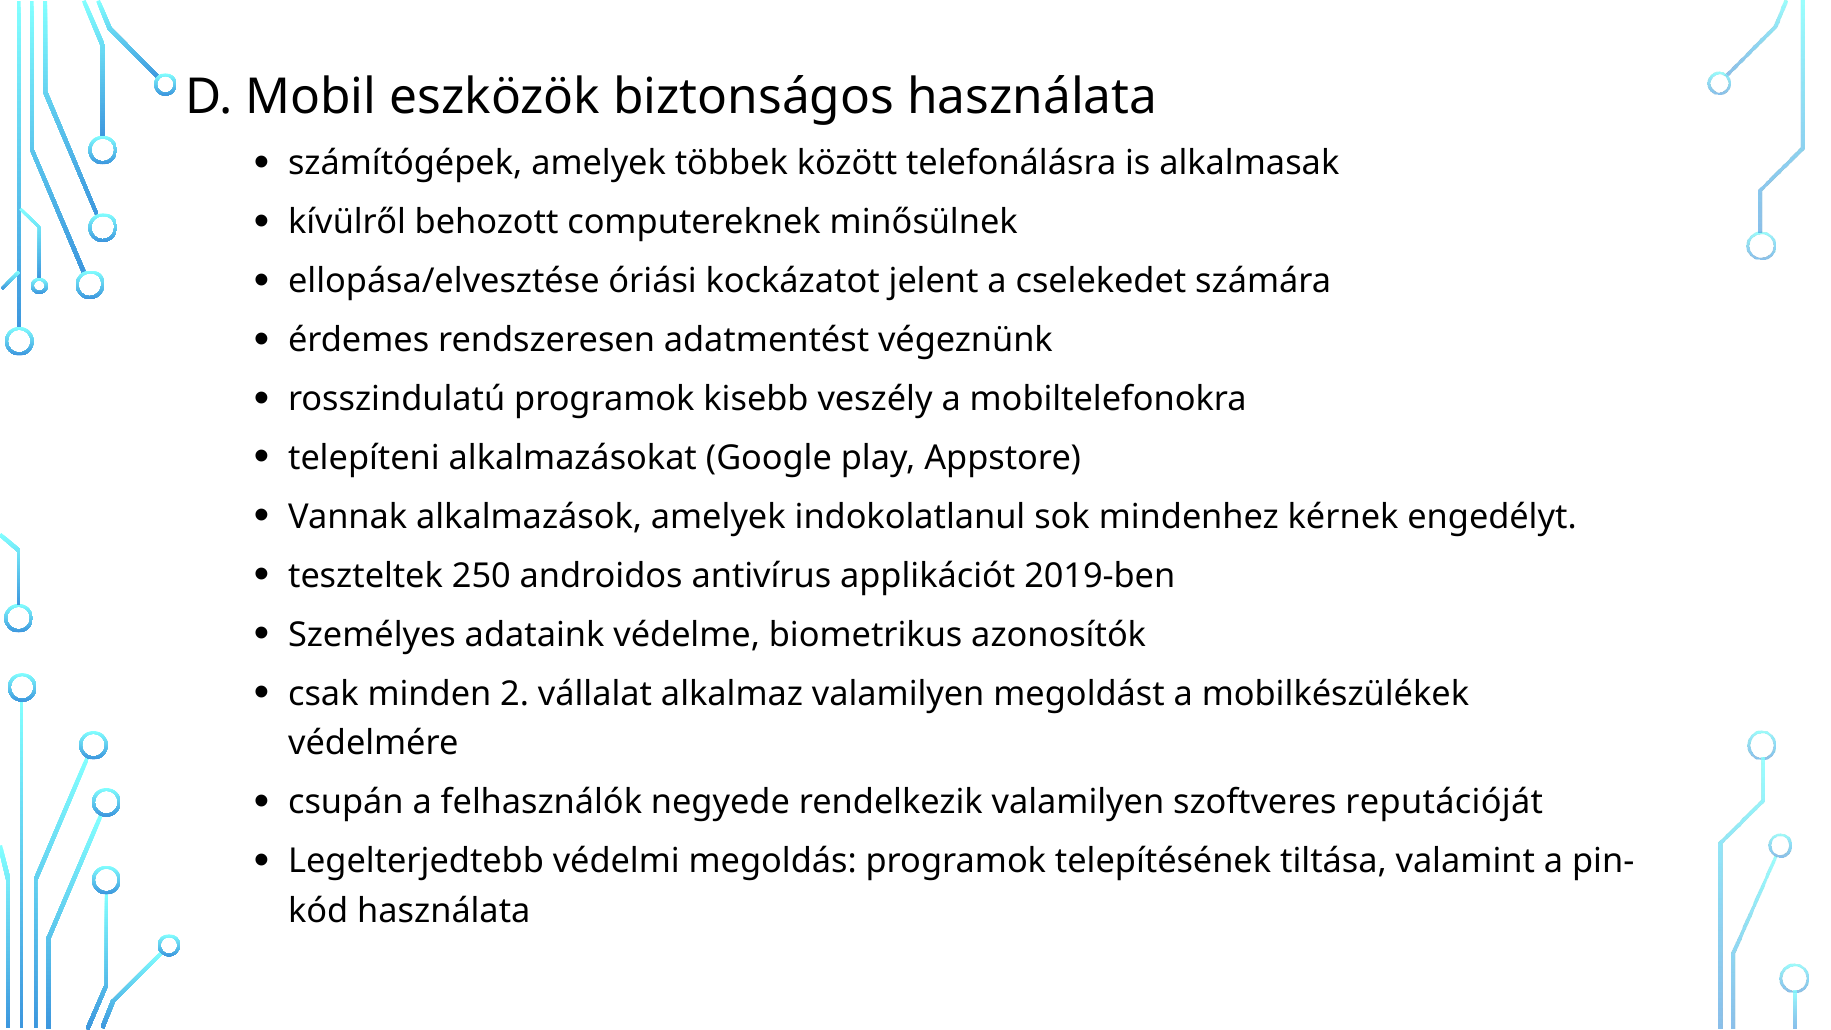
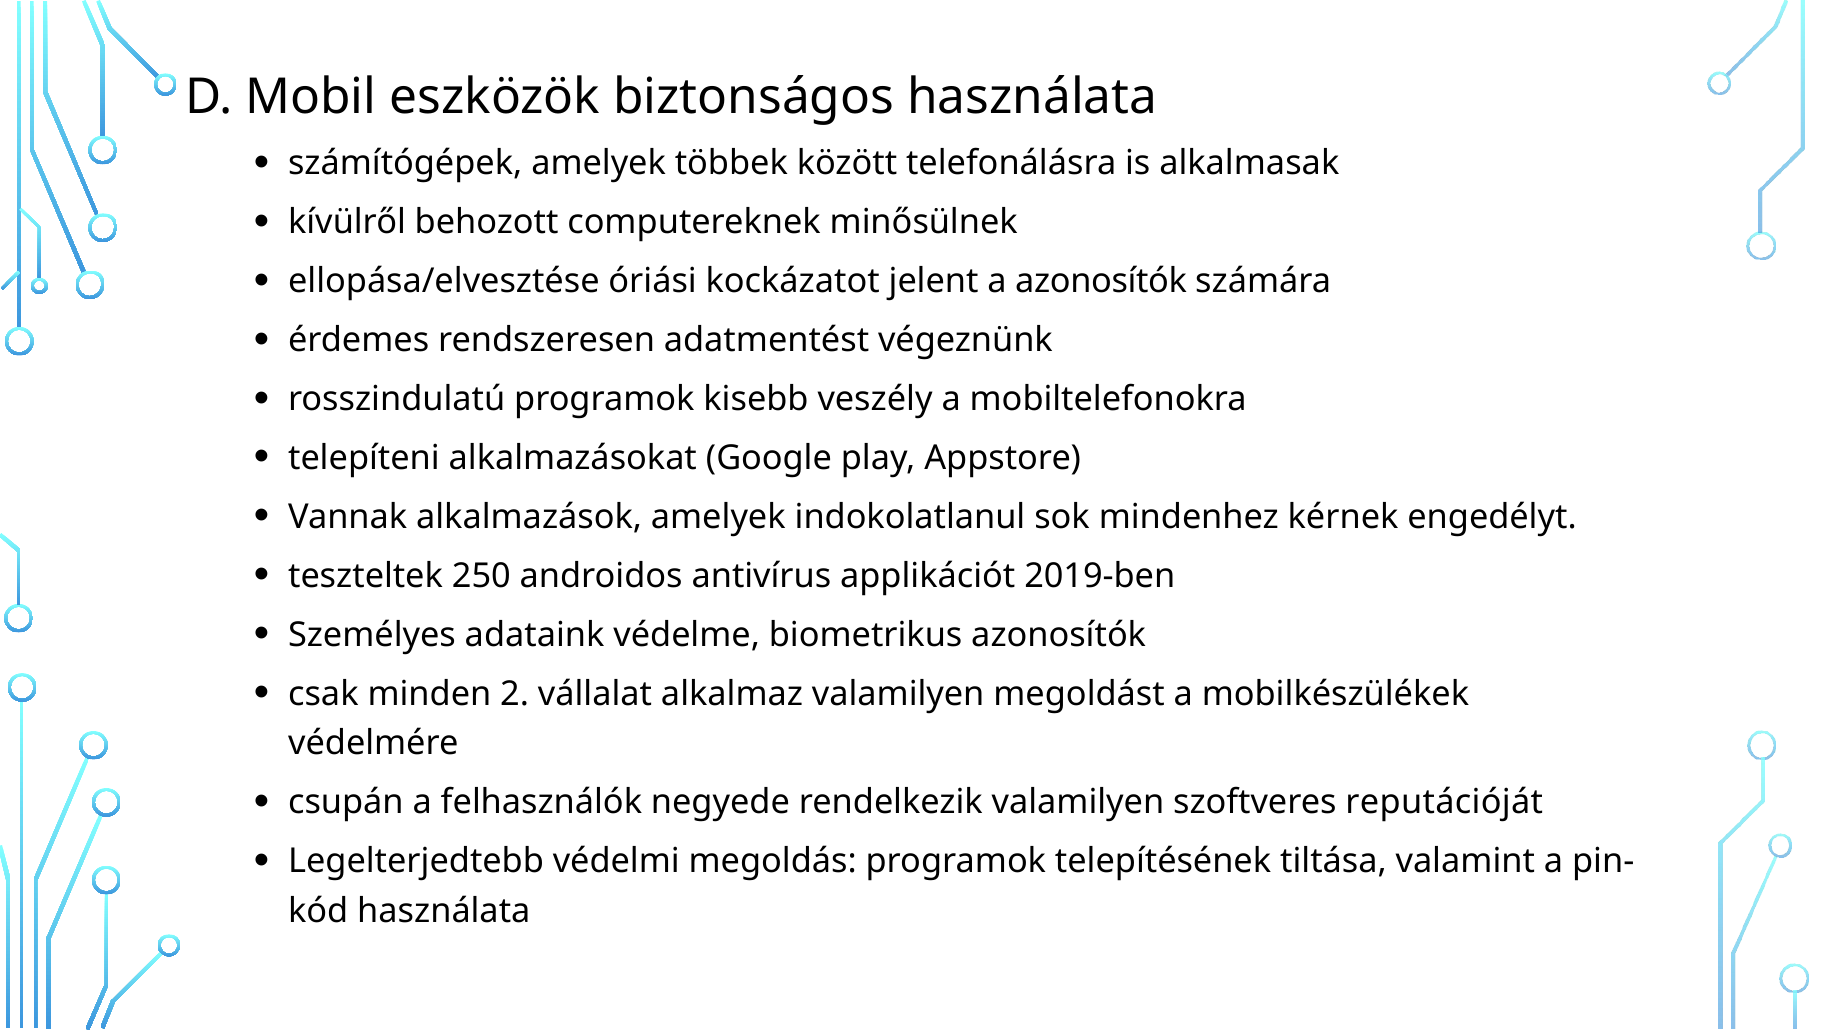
a cselekedet: cselekedet -> azonosítók
